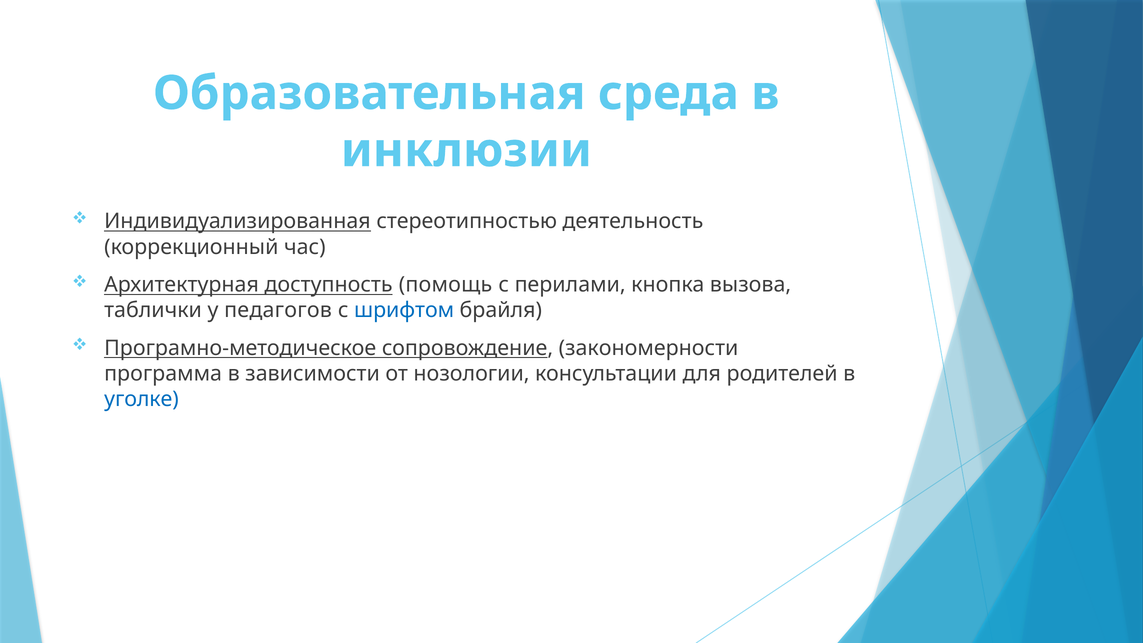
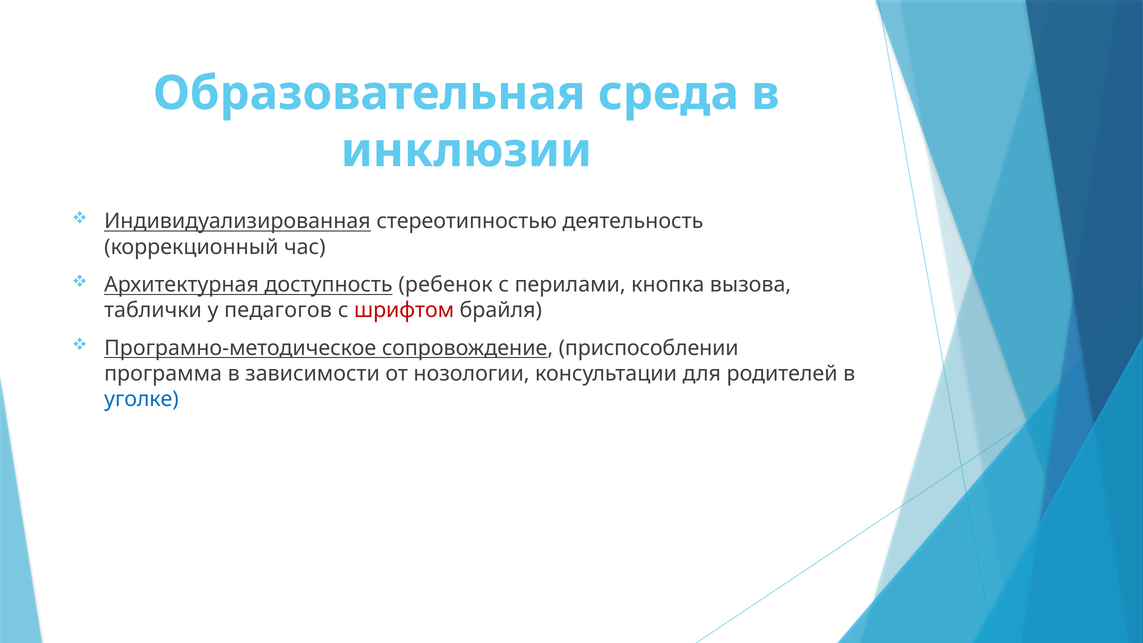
помощь: помощь -> ребенок
шрифтом colour: blue -> red
закономерности: закономерности -> приспособлении
